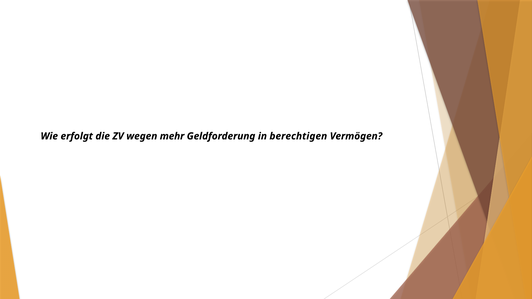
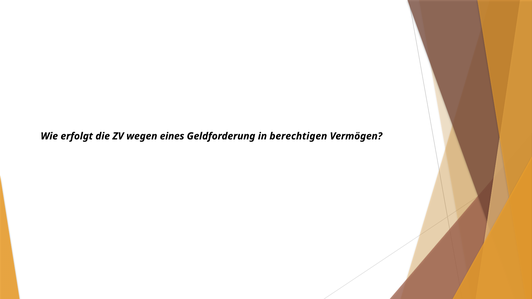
mehr: mehr -> eines
